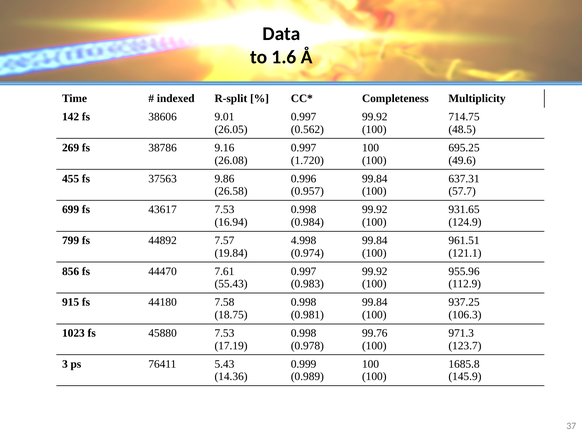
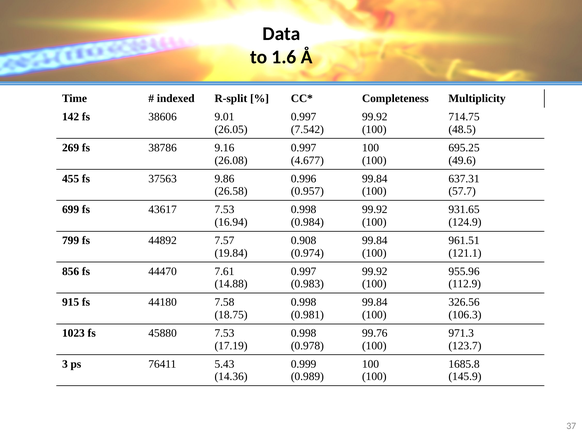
0.562: 0.562 -> 7.542
1.720: 1.720 -> 4.677
4.998: 4.998 -> 0.908
55.43: 55.43 -> 14.88
937.25: 937.25 -> 326.56
